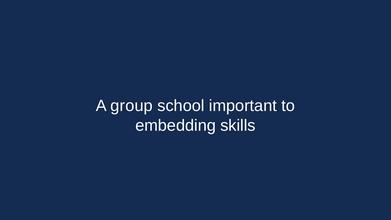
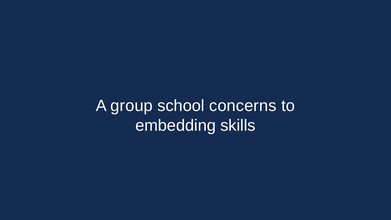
important: important -> concerns
